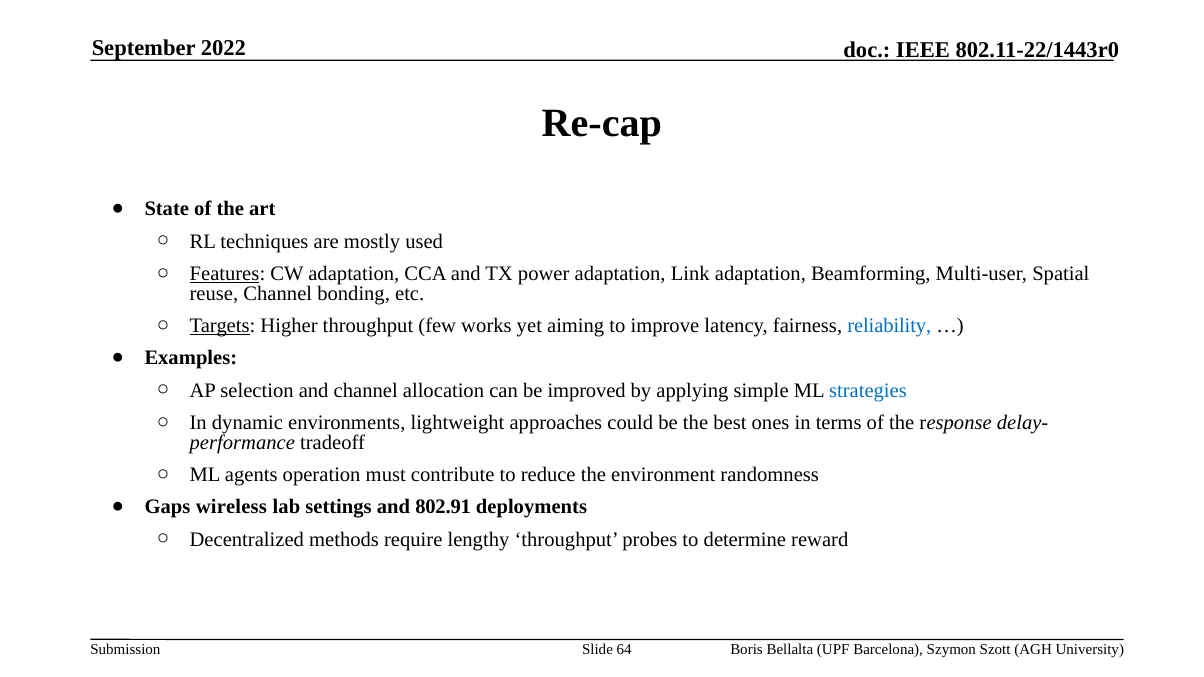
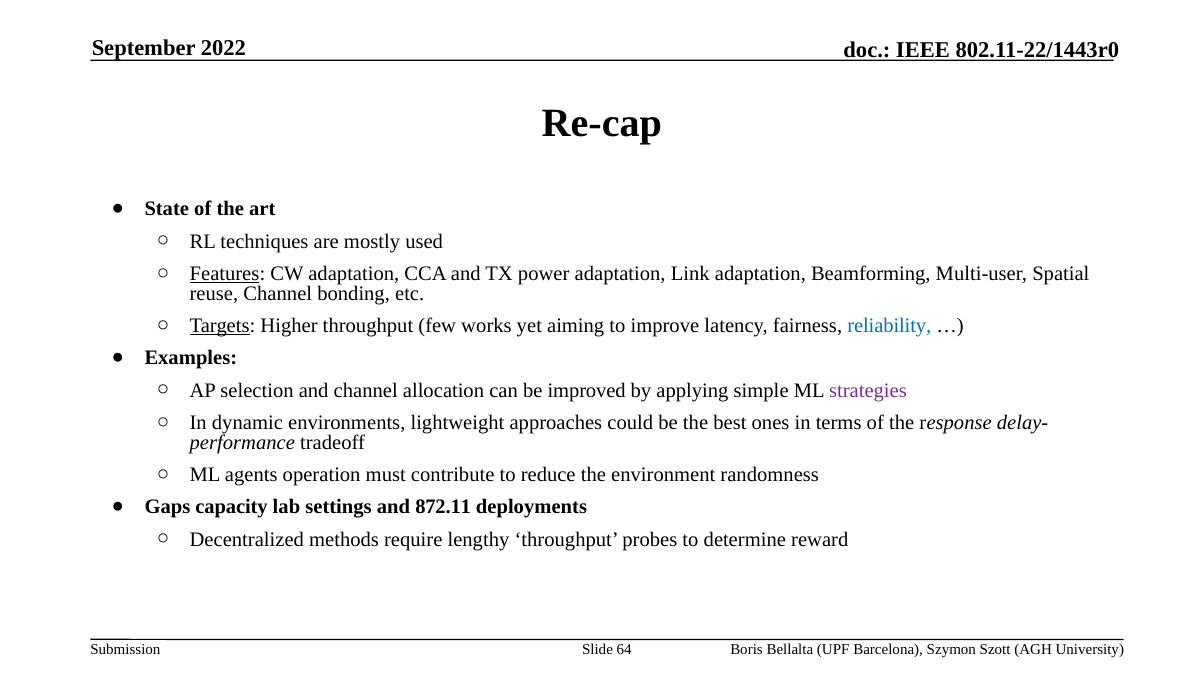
strategies colour: blue -> purple
wireless: wireless -> capacity
802.91: 802.91 -> 872.11
